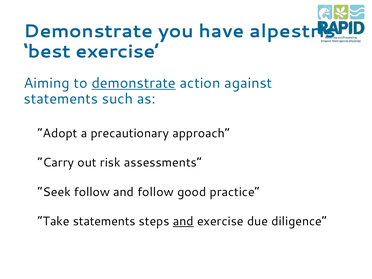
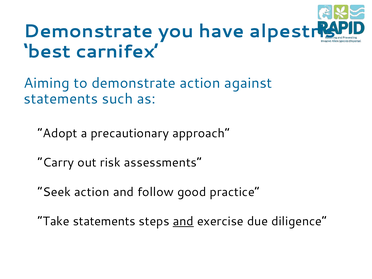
best exercise: exercise -> carnifex
demonstrate at (134, 83) underline: present -> none
Seek follow: follow -> action
